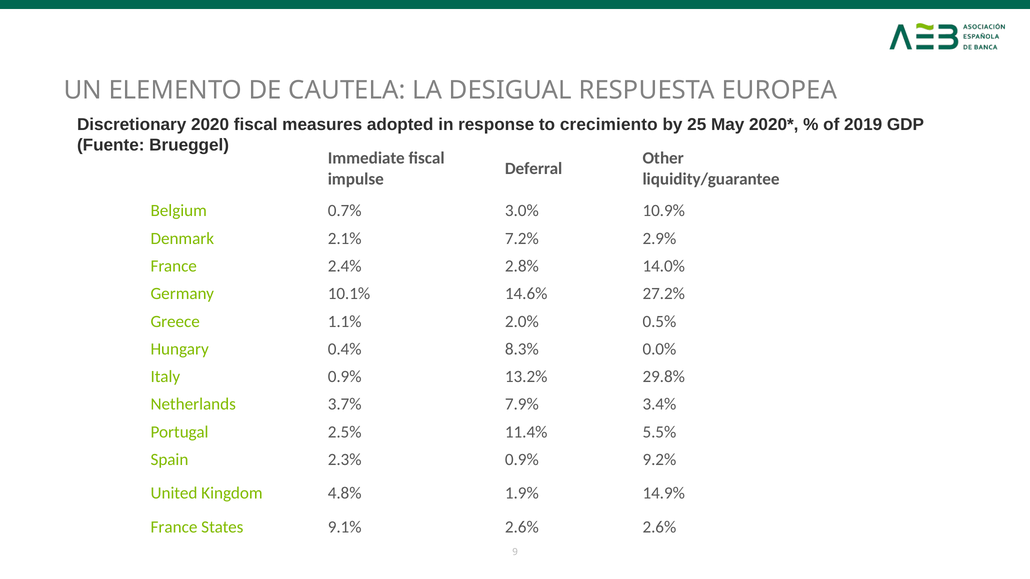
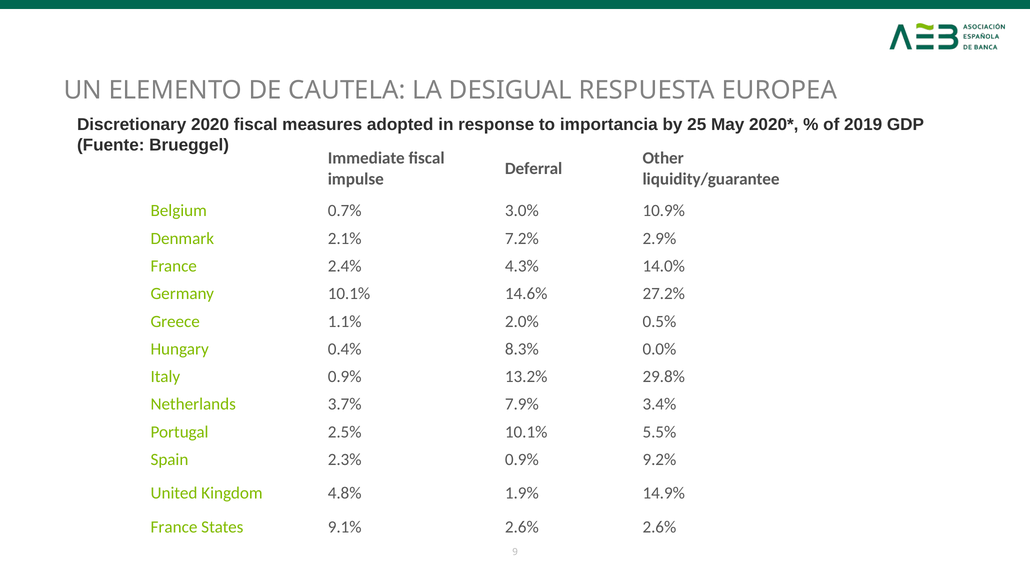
crecimiento: crecimiento -> importancia
2.8%: 2.8% -> 4.3%
2.5% 11.4%: 11.4% -> 10.1%
